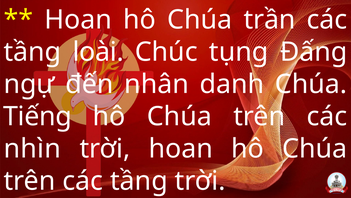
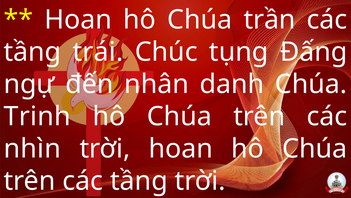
loài: loài -> trái
Tiếng: Tiếng -> Trinh
